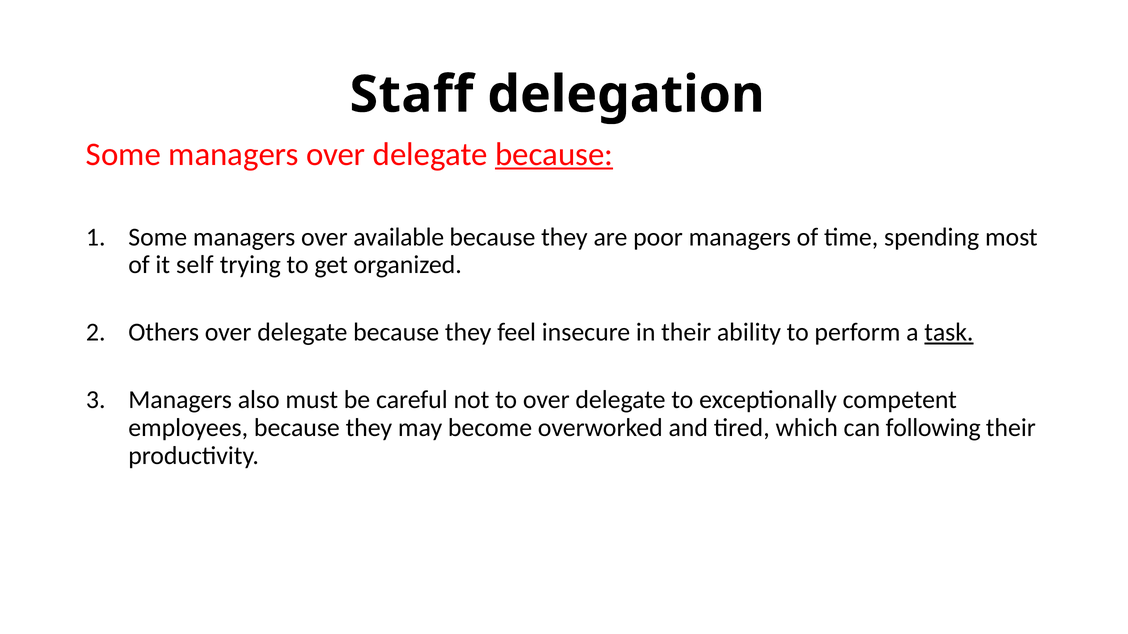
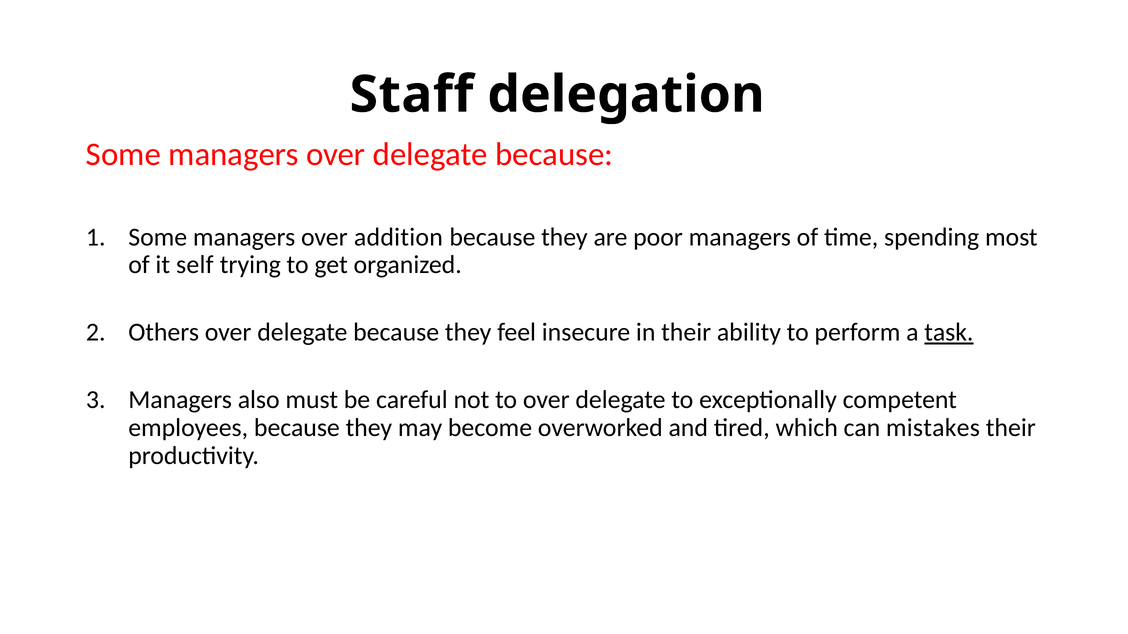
because at (554, 154) underline: present -> none
available: available -> addition
following: following -> mistakes
